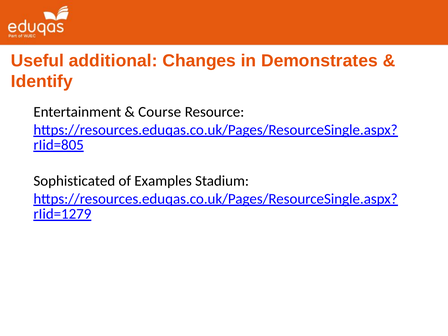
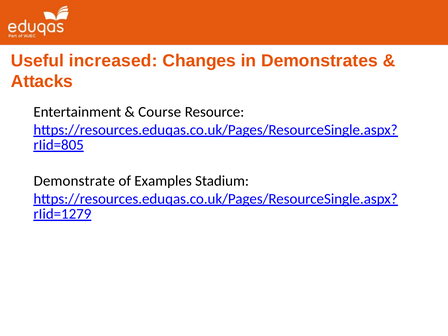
additional: additional -> increased
Identify: Identify -> Attacks
Sophisticated: Sophisticated -> Demonstrate
